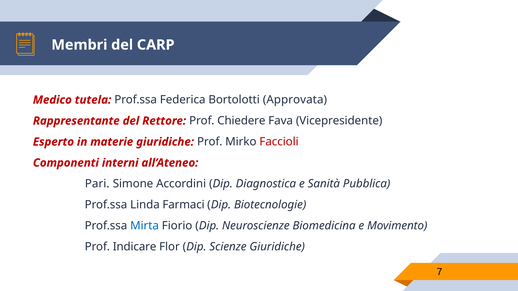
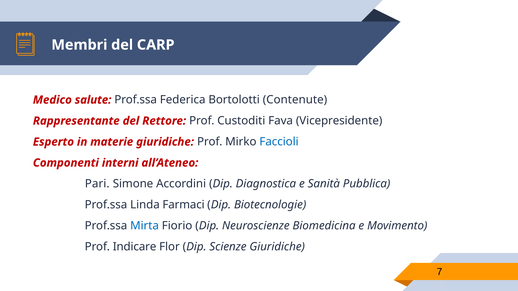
tutela: tutela -> salute
Approvata: Approvata -> Contenute
Chiedere: Chiedere -> Custoditi
Faccioli colour: red -> blue
